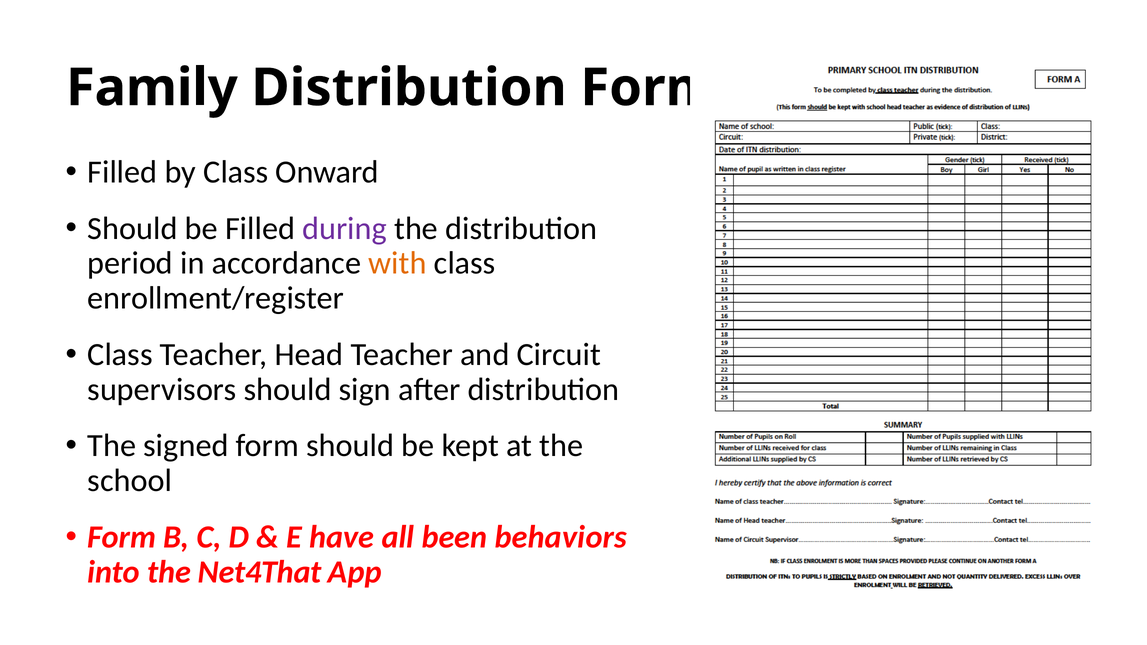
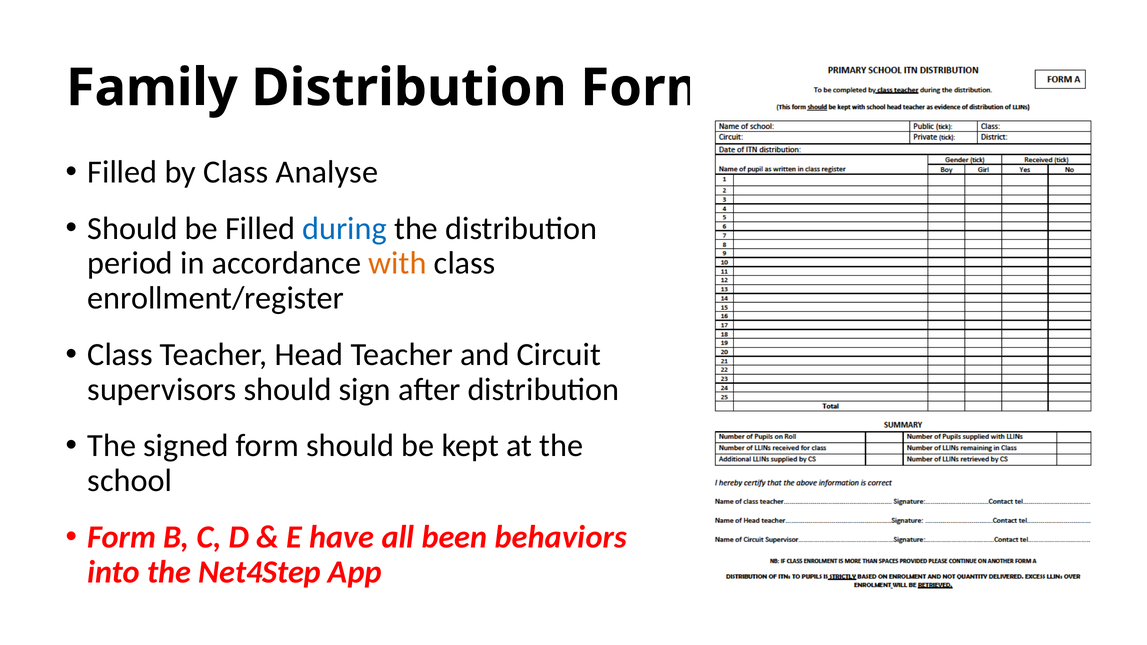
Onward: Onward -> Analyse
during colour: purple -> blue
Net4That: Net4That -> Net4Step
